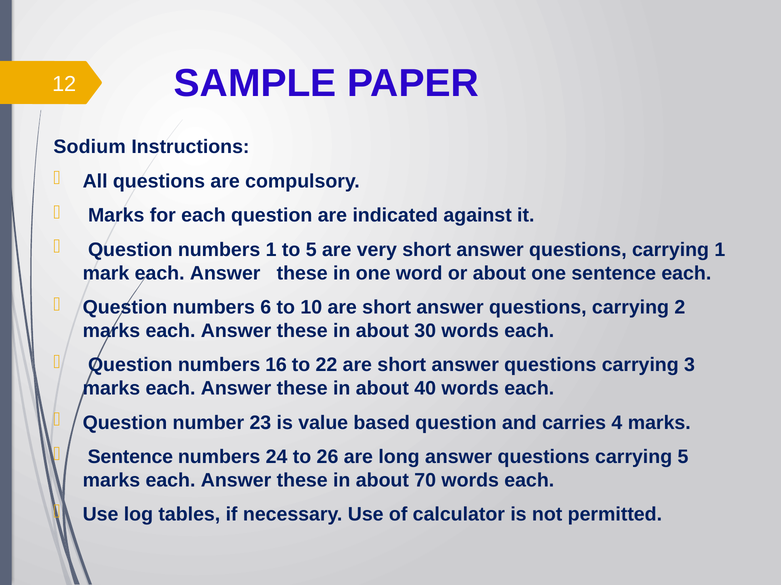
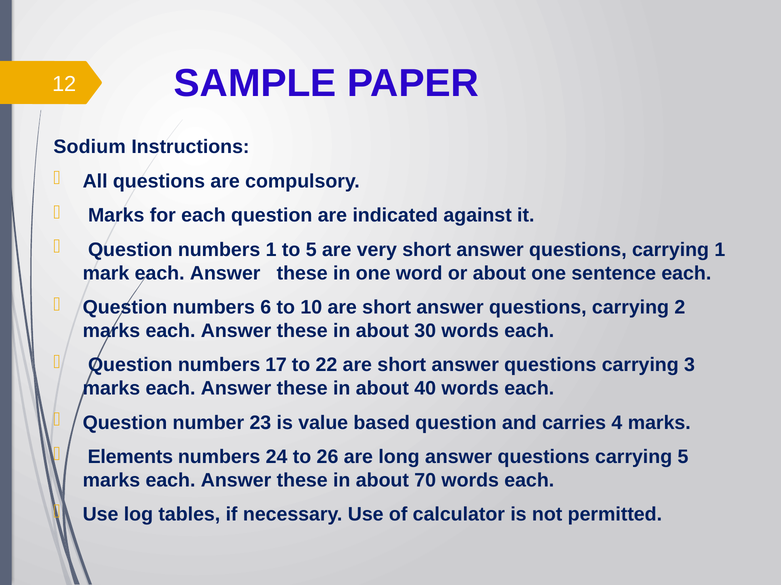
16: 16 -> 17
Sentence at (130, 457): Sentence -> Elements
